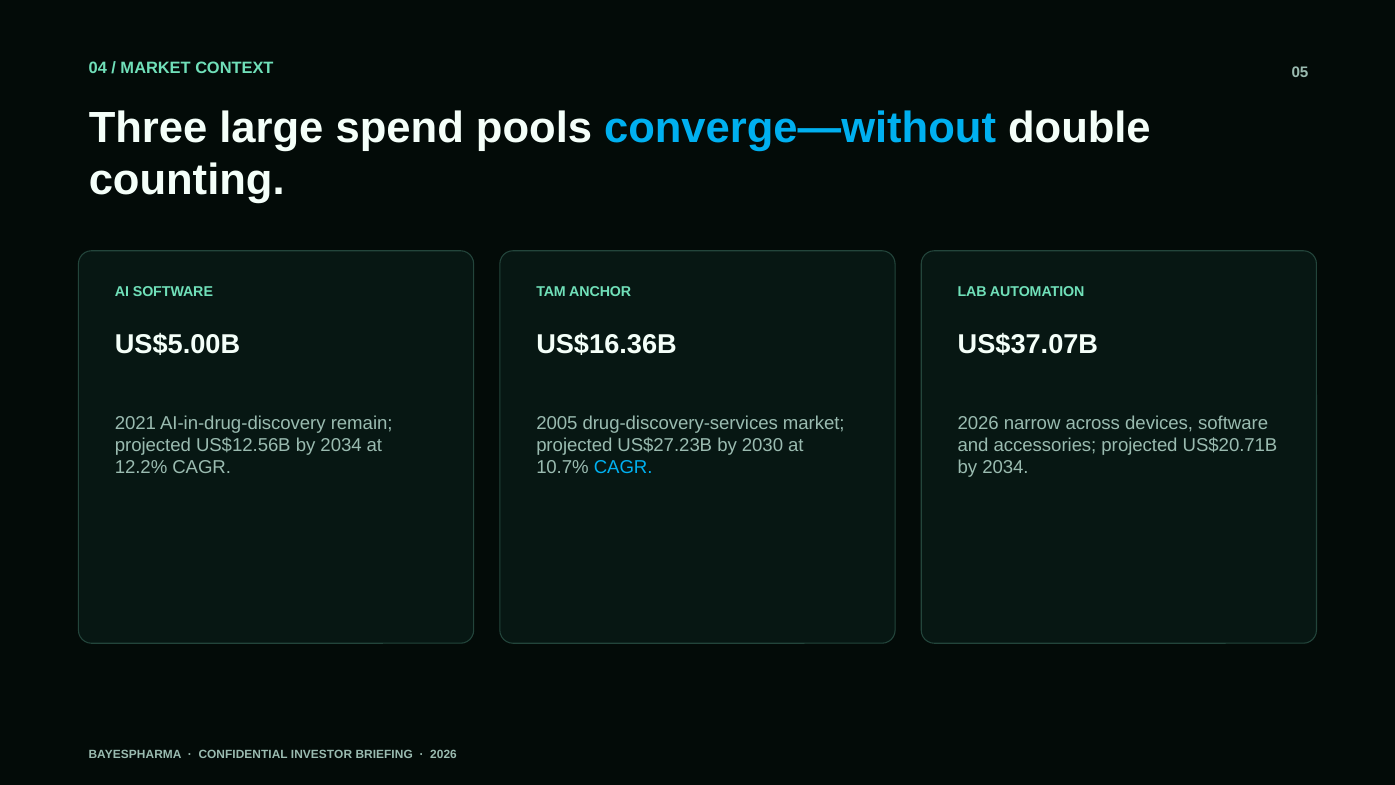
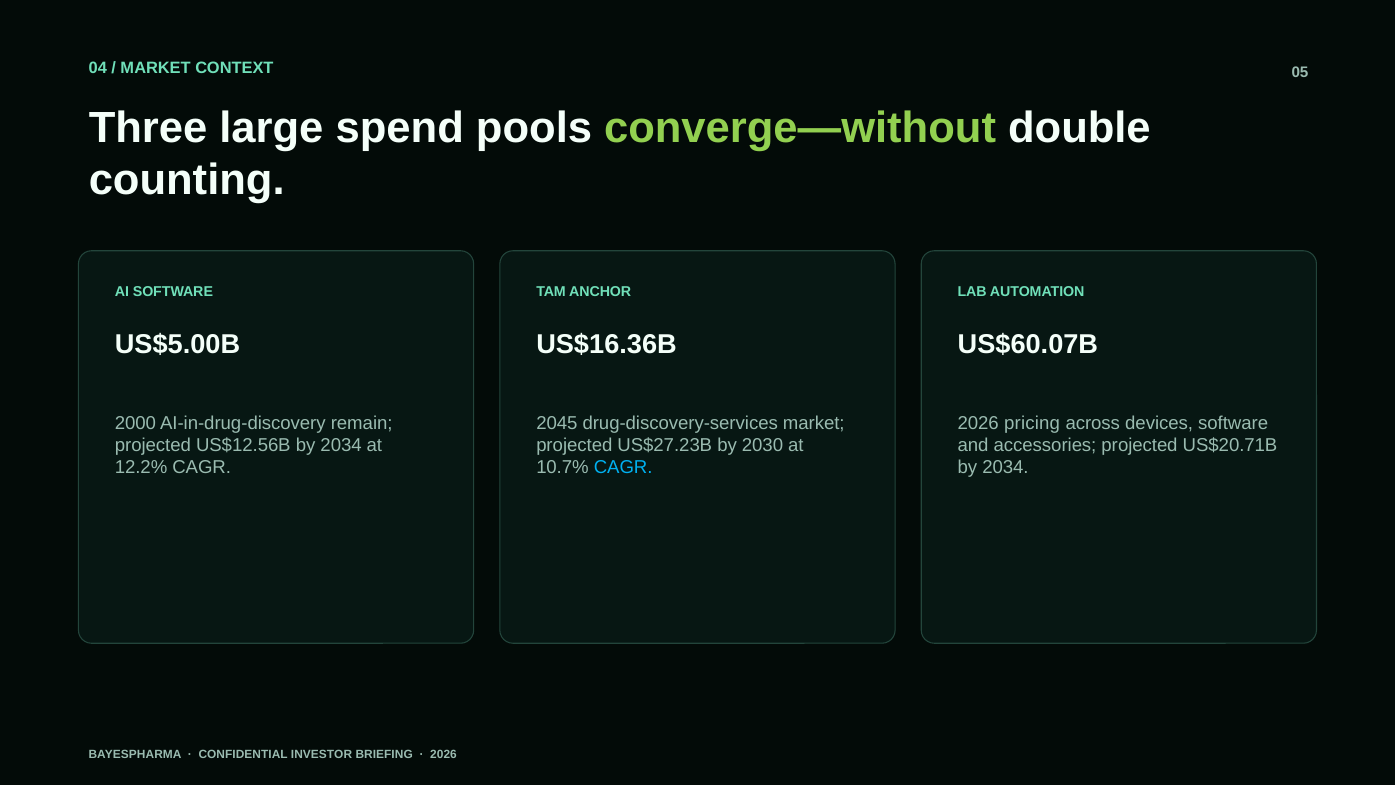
converge—without colour: light blue -> light green
US$37.07B: US$37.07B -> US$60.07B
2021: 2021 -> 2000
2005: 2005 -> 2045
narrow: narrow -> pricing
